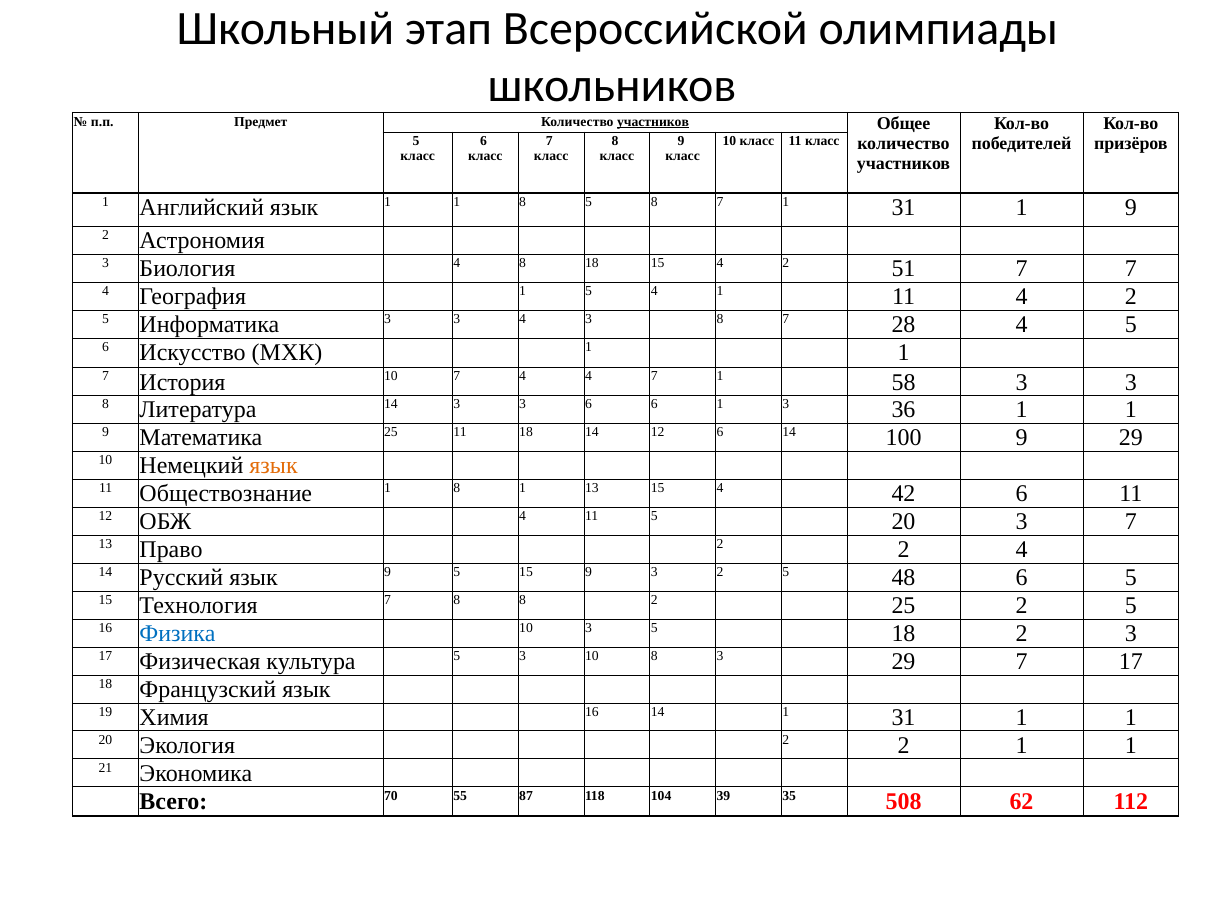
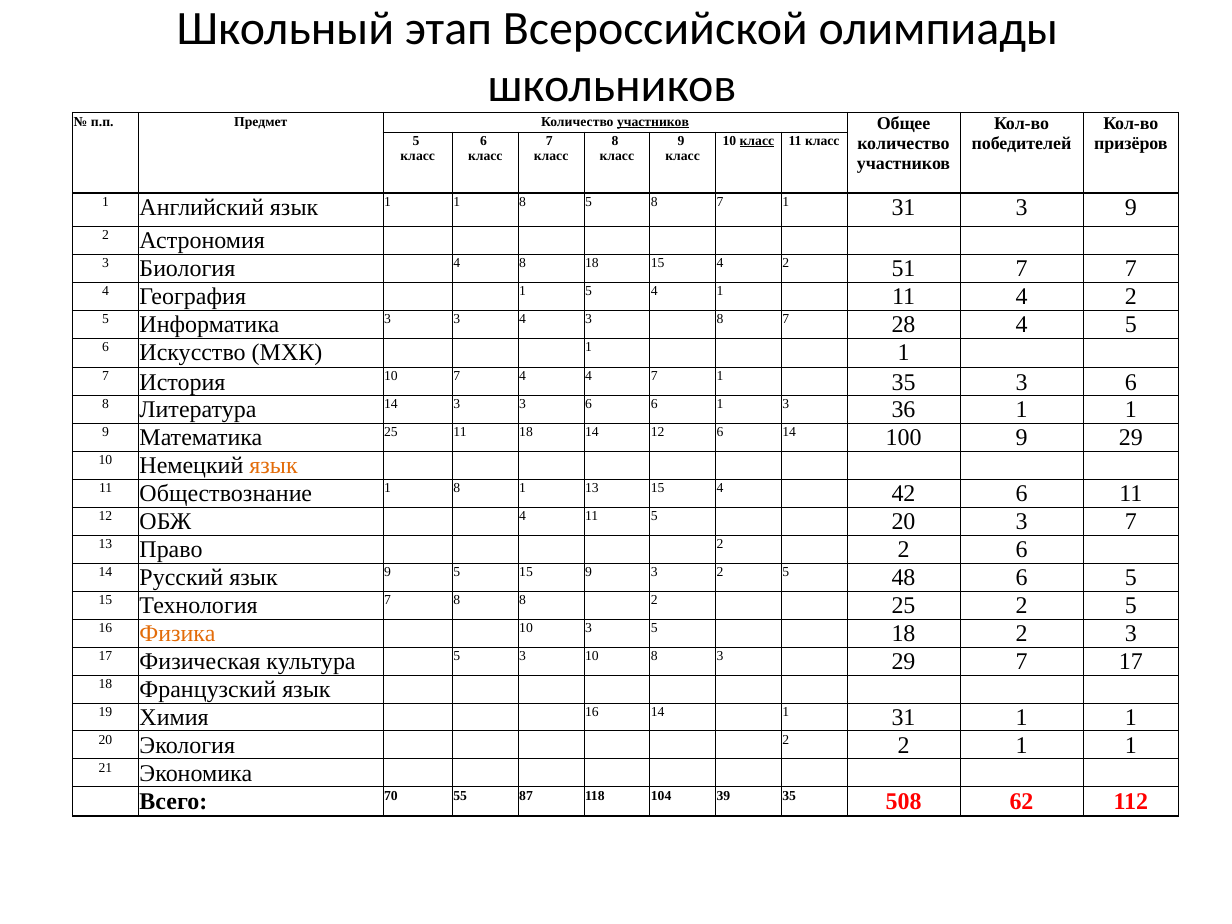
класс at (757, 141) underline: none -> present
7 1 31 1: 1 -> 3
1 58: 58 -> 35
3 at (1131, 382): 3 -> 6
2 4: 4 -> 6
Физика colour: blue -> orange
